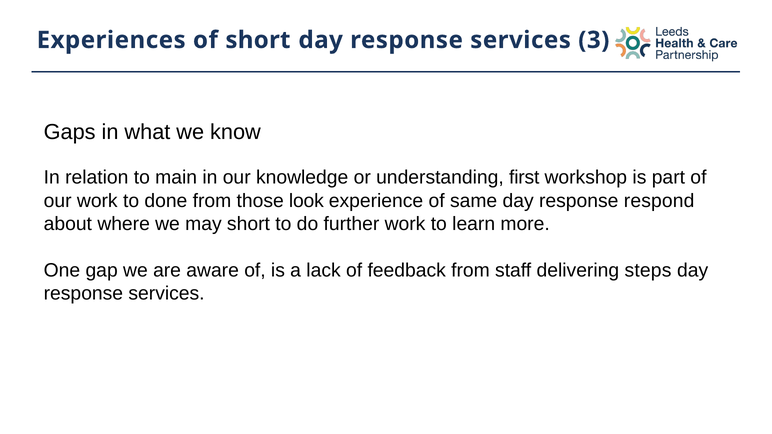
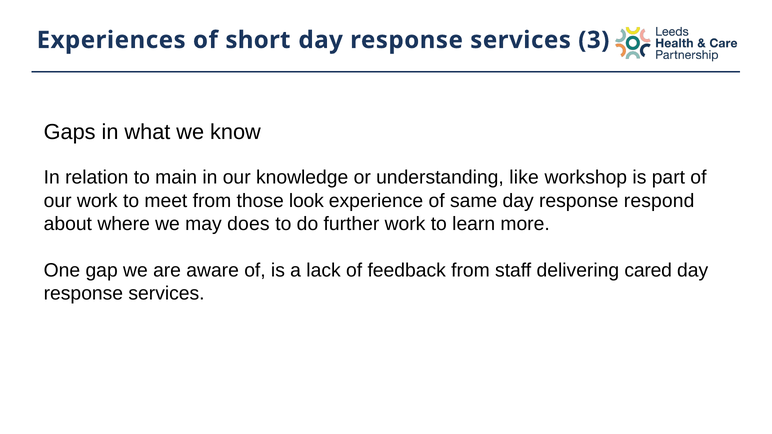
first: first -> like
done: done -> meet
may short: short -> does
steps: steps -> cared
